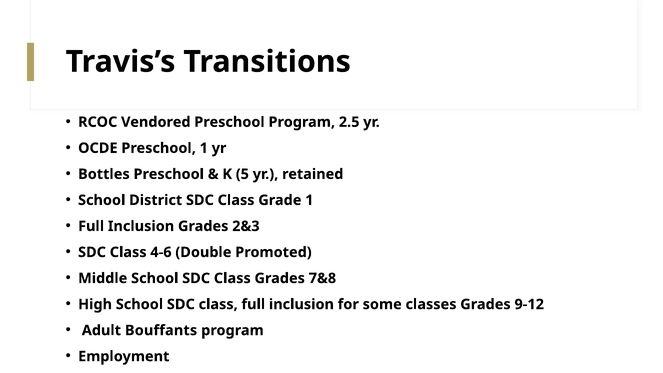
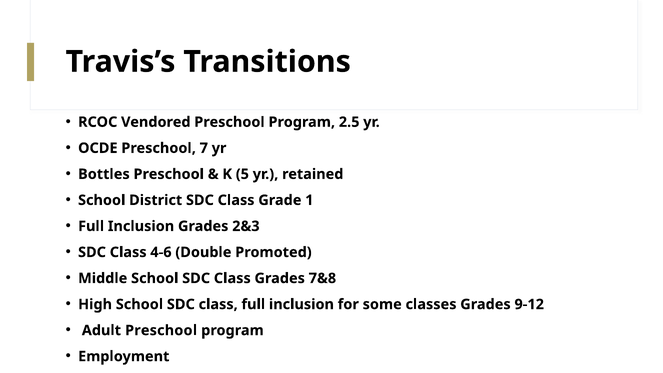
Preschool 1: 1 -> 7
Adult Bouffants: Bouffants -> Preschool
